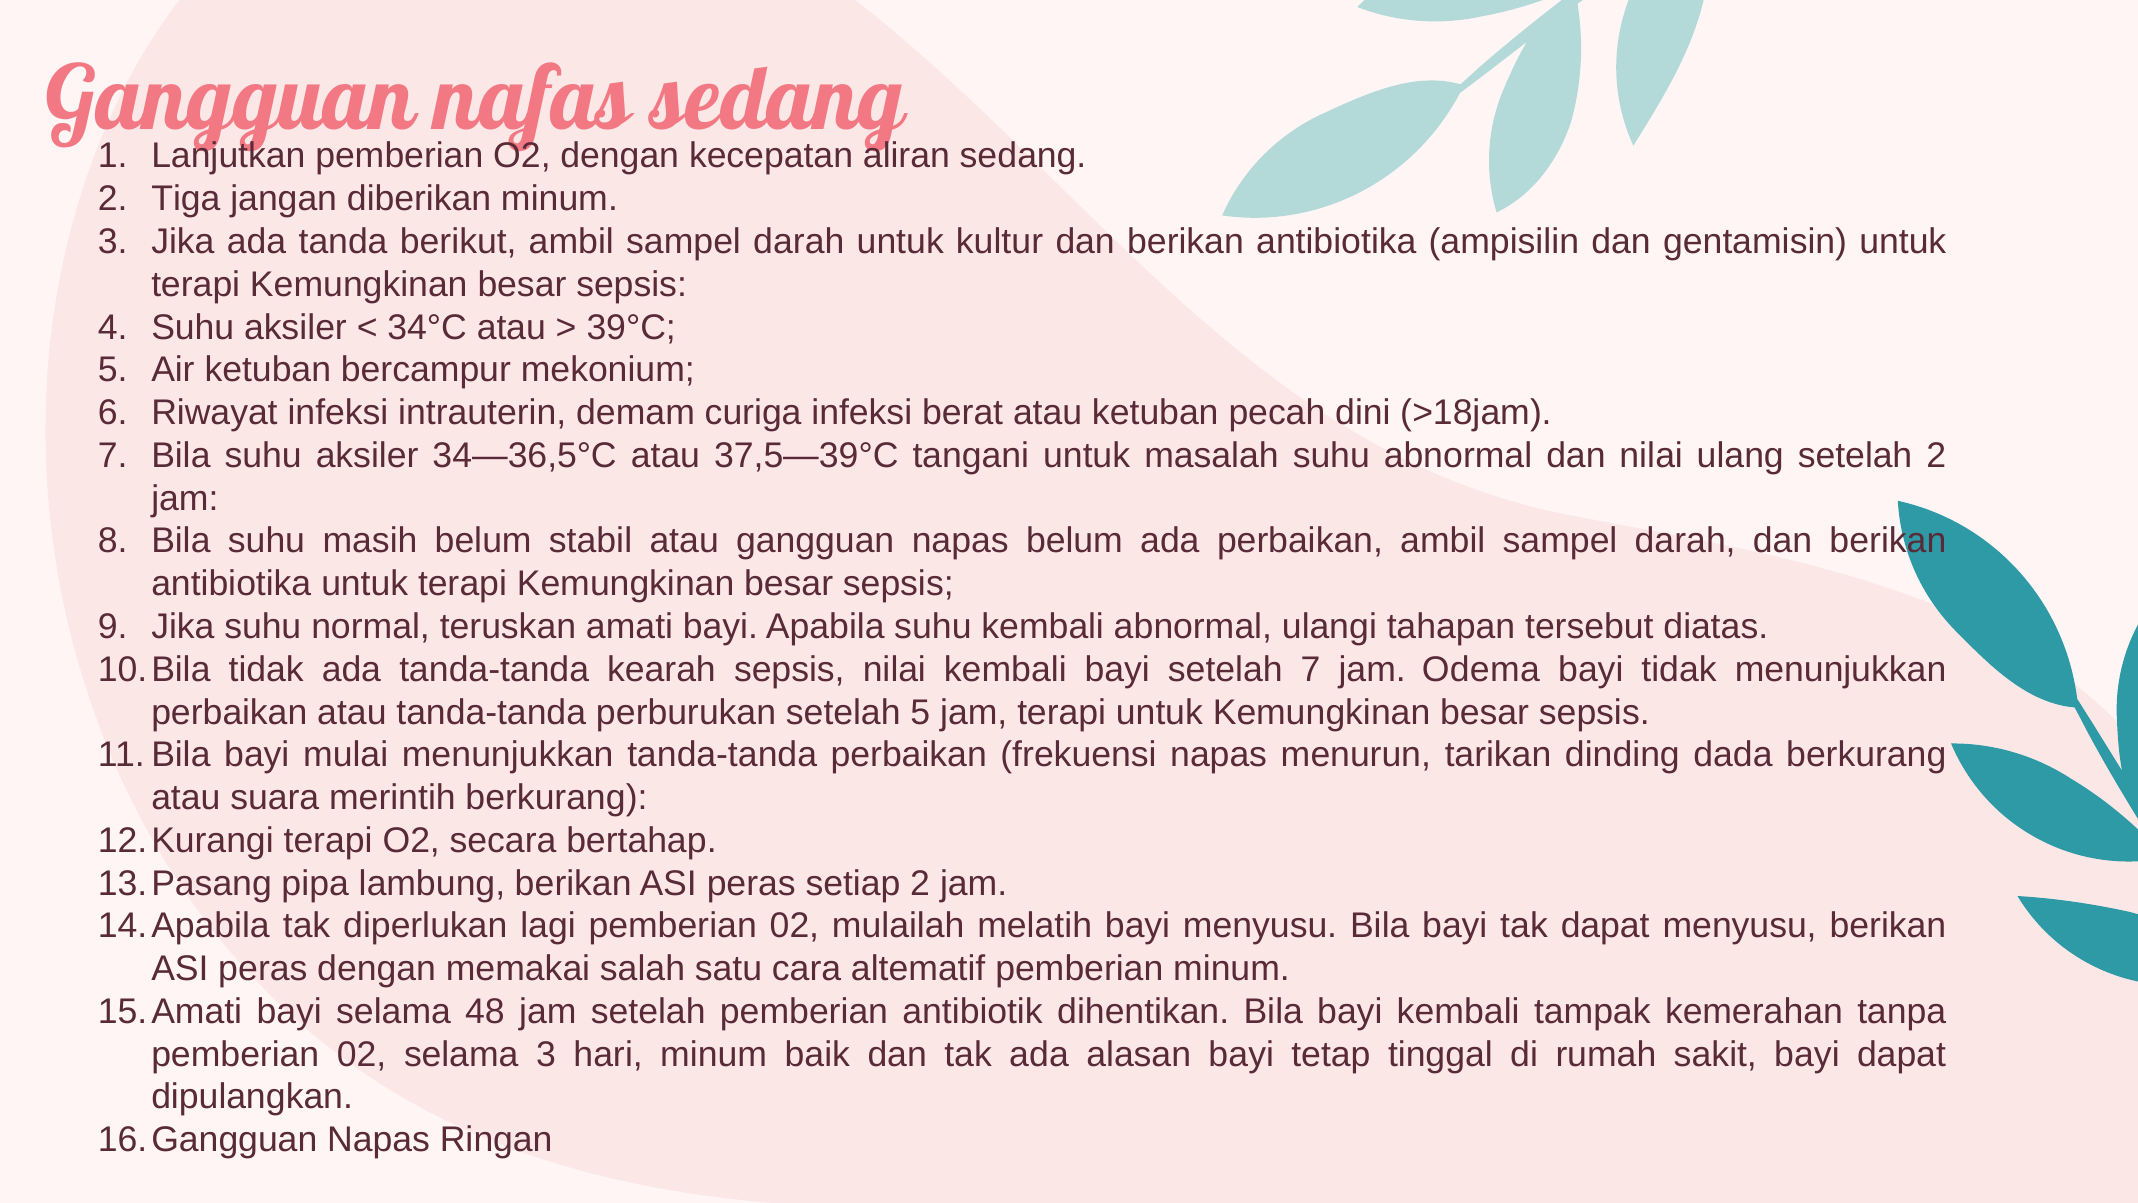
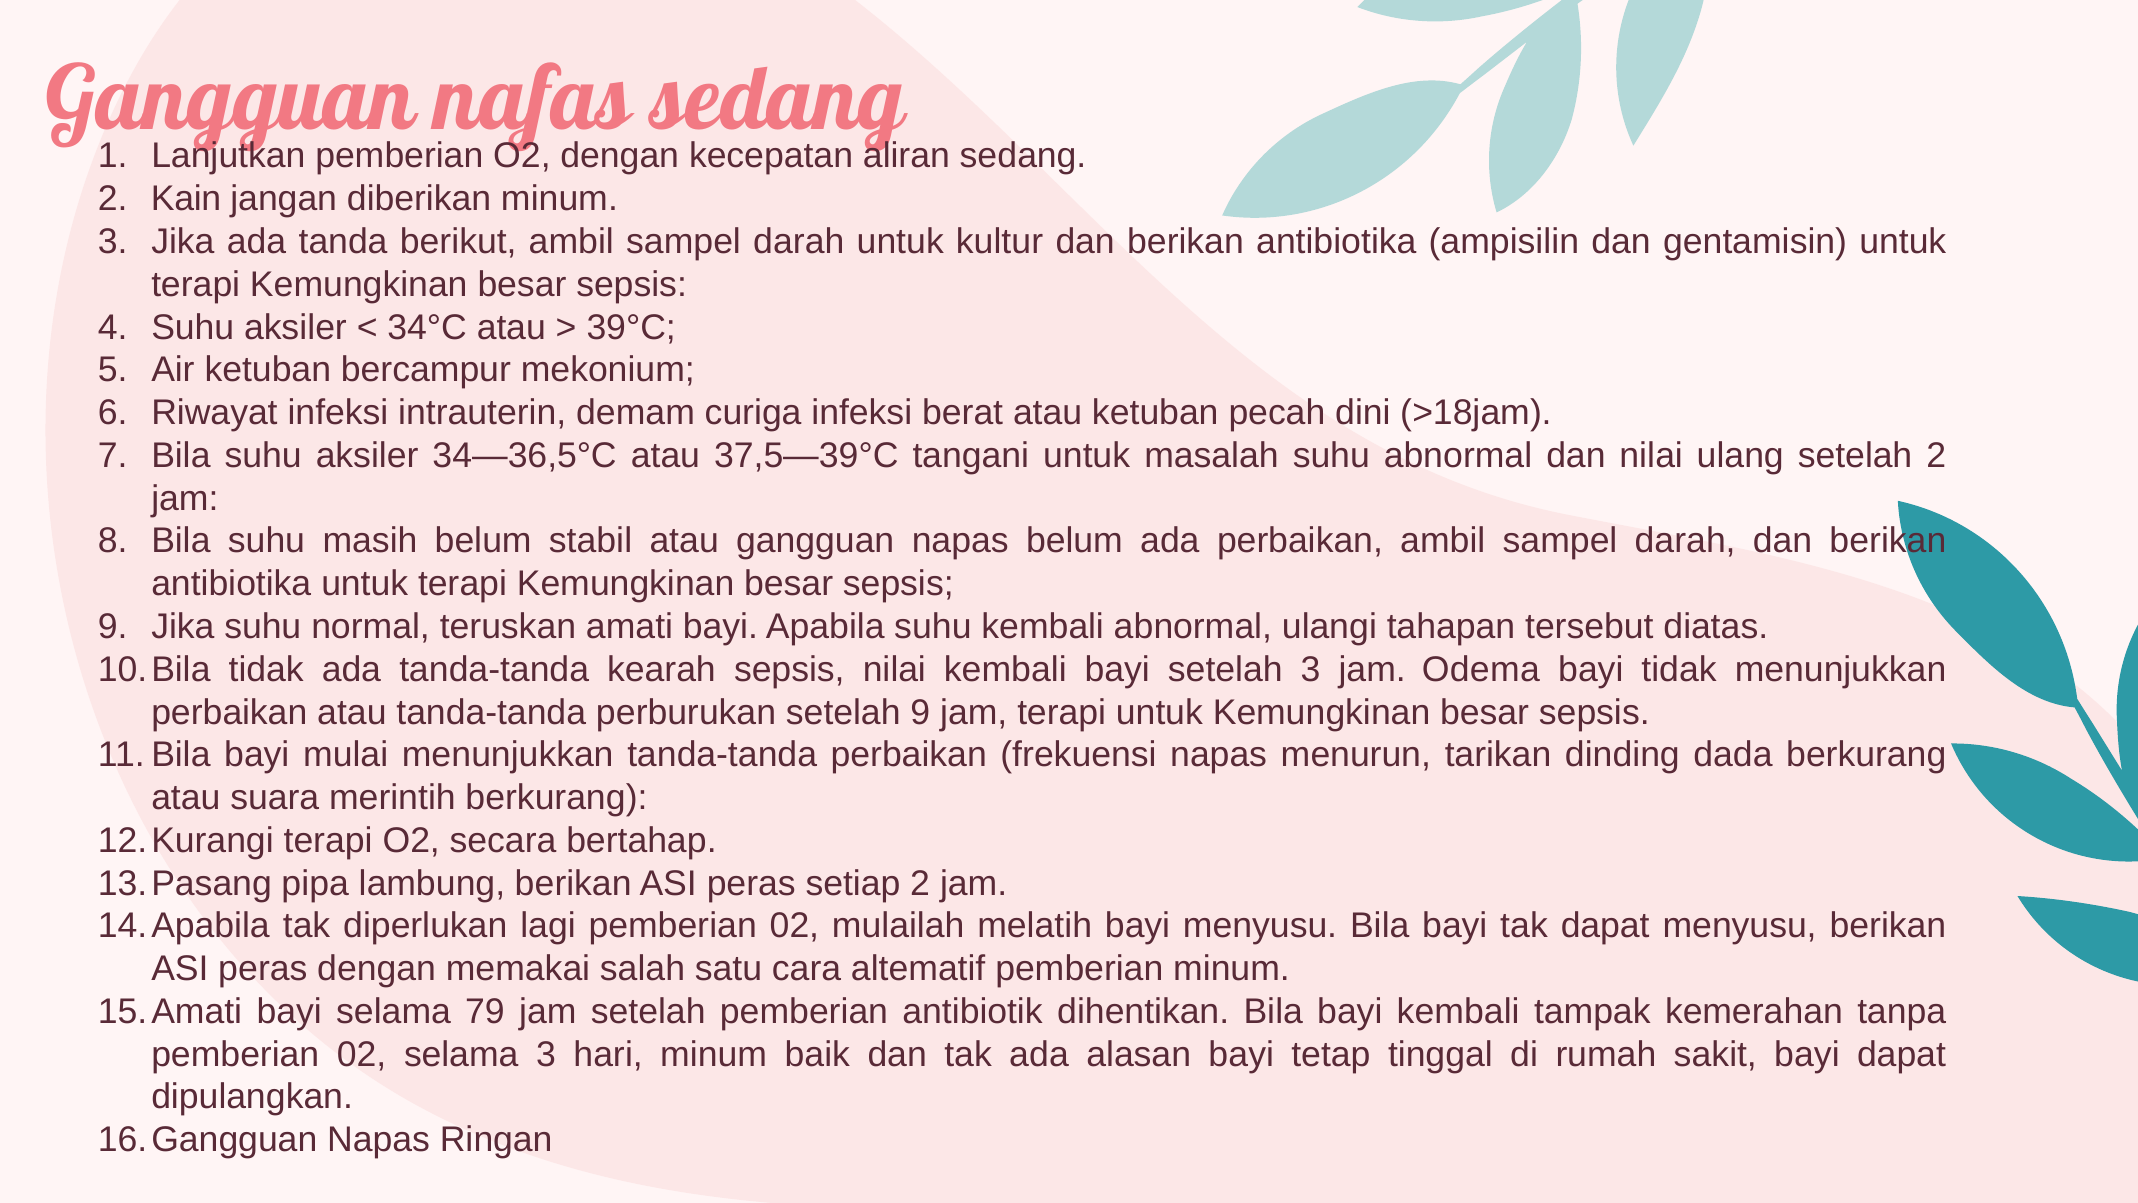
Tiga: Tiga -> Kain
setelah 7: 7 -> 3
setelah 5: 5 -> 9
48: 48 -> 79
